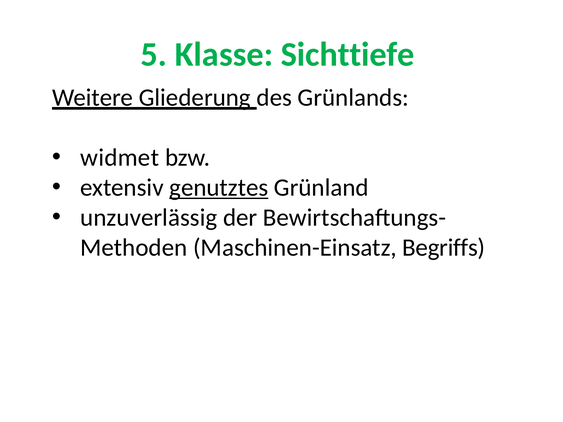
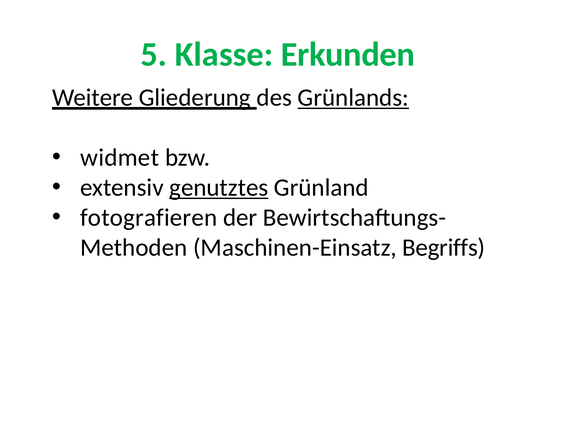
Sichttiefe: Sichttiefe -> Erkunden
Grünlands underline: none -> present
unzuverlässig: unzuverlässig -> fotografieren
